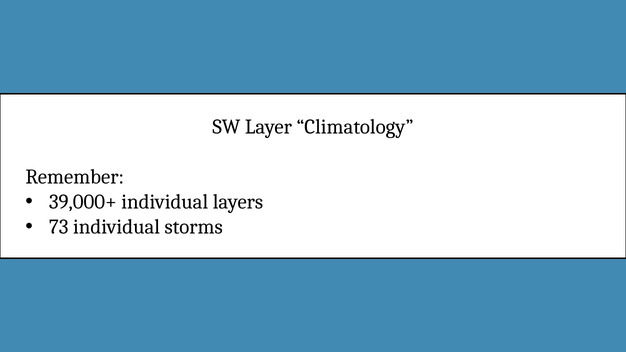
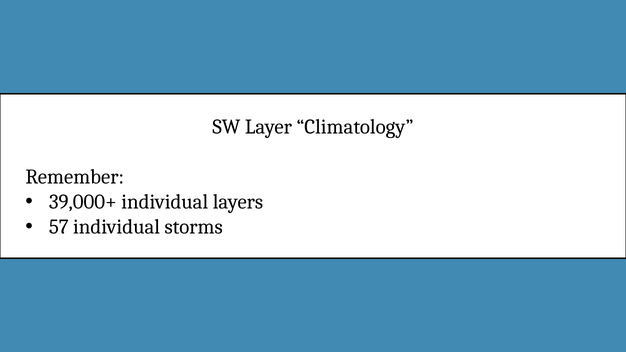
73: 73 -> 57
